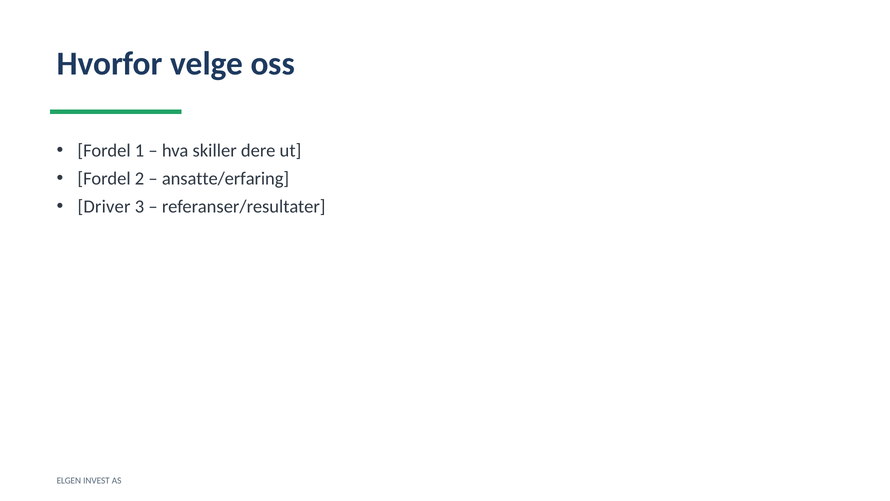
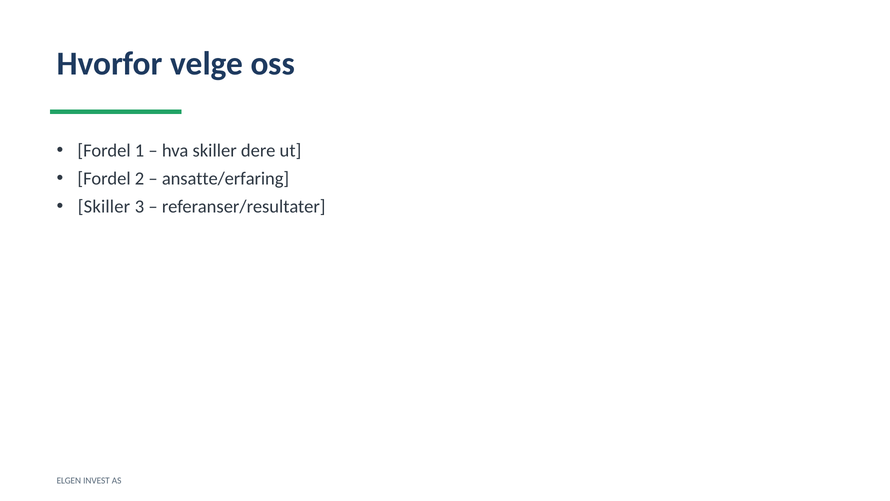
Driver at (104, 206): Driver -> Skiller
